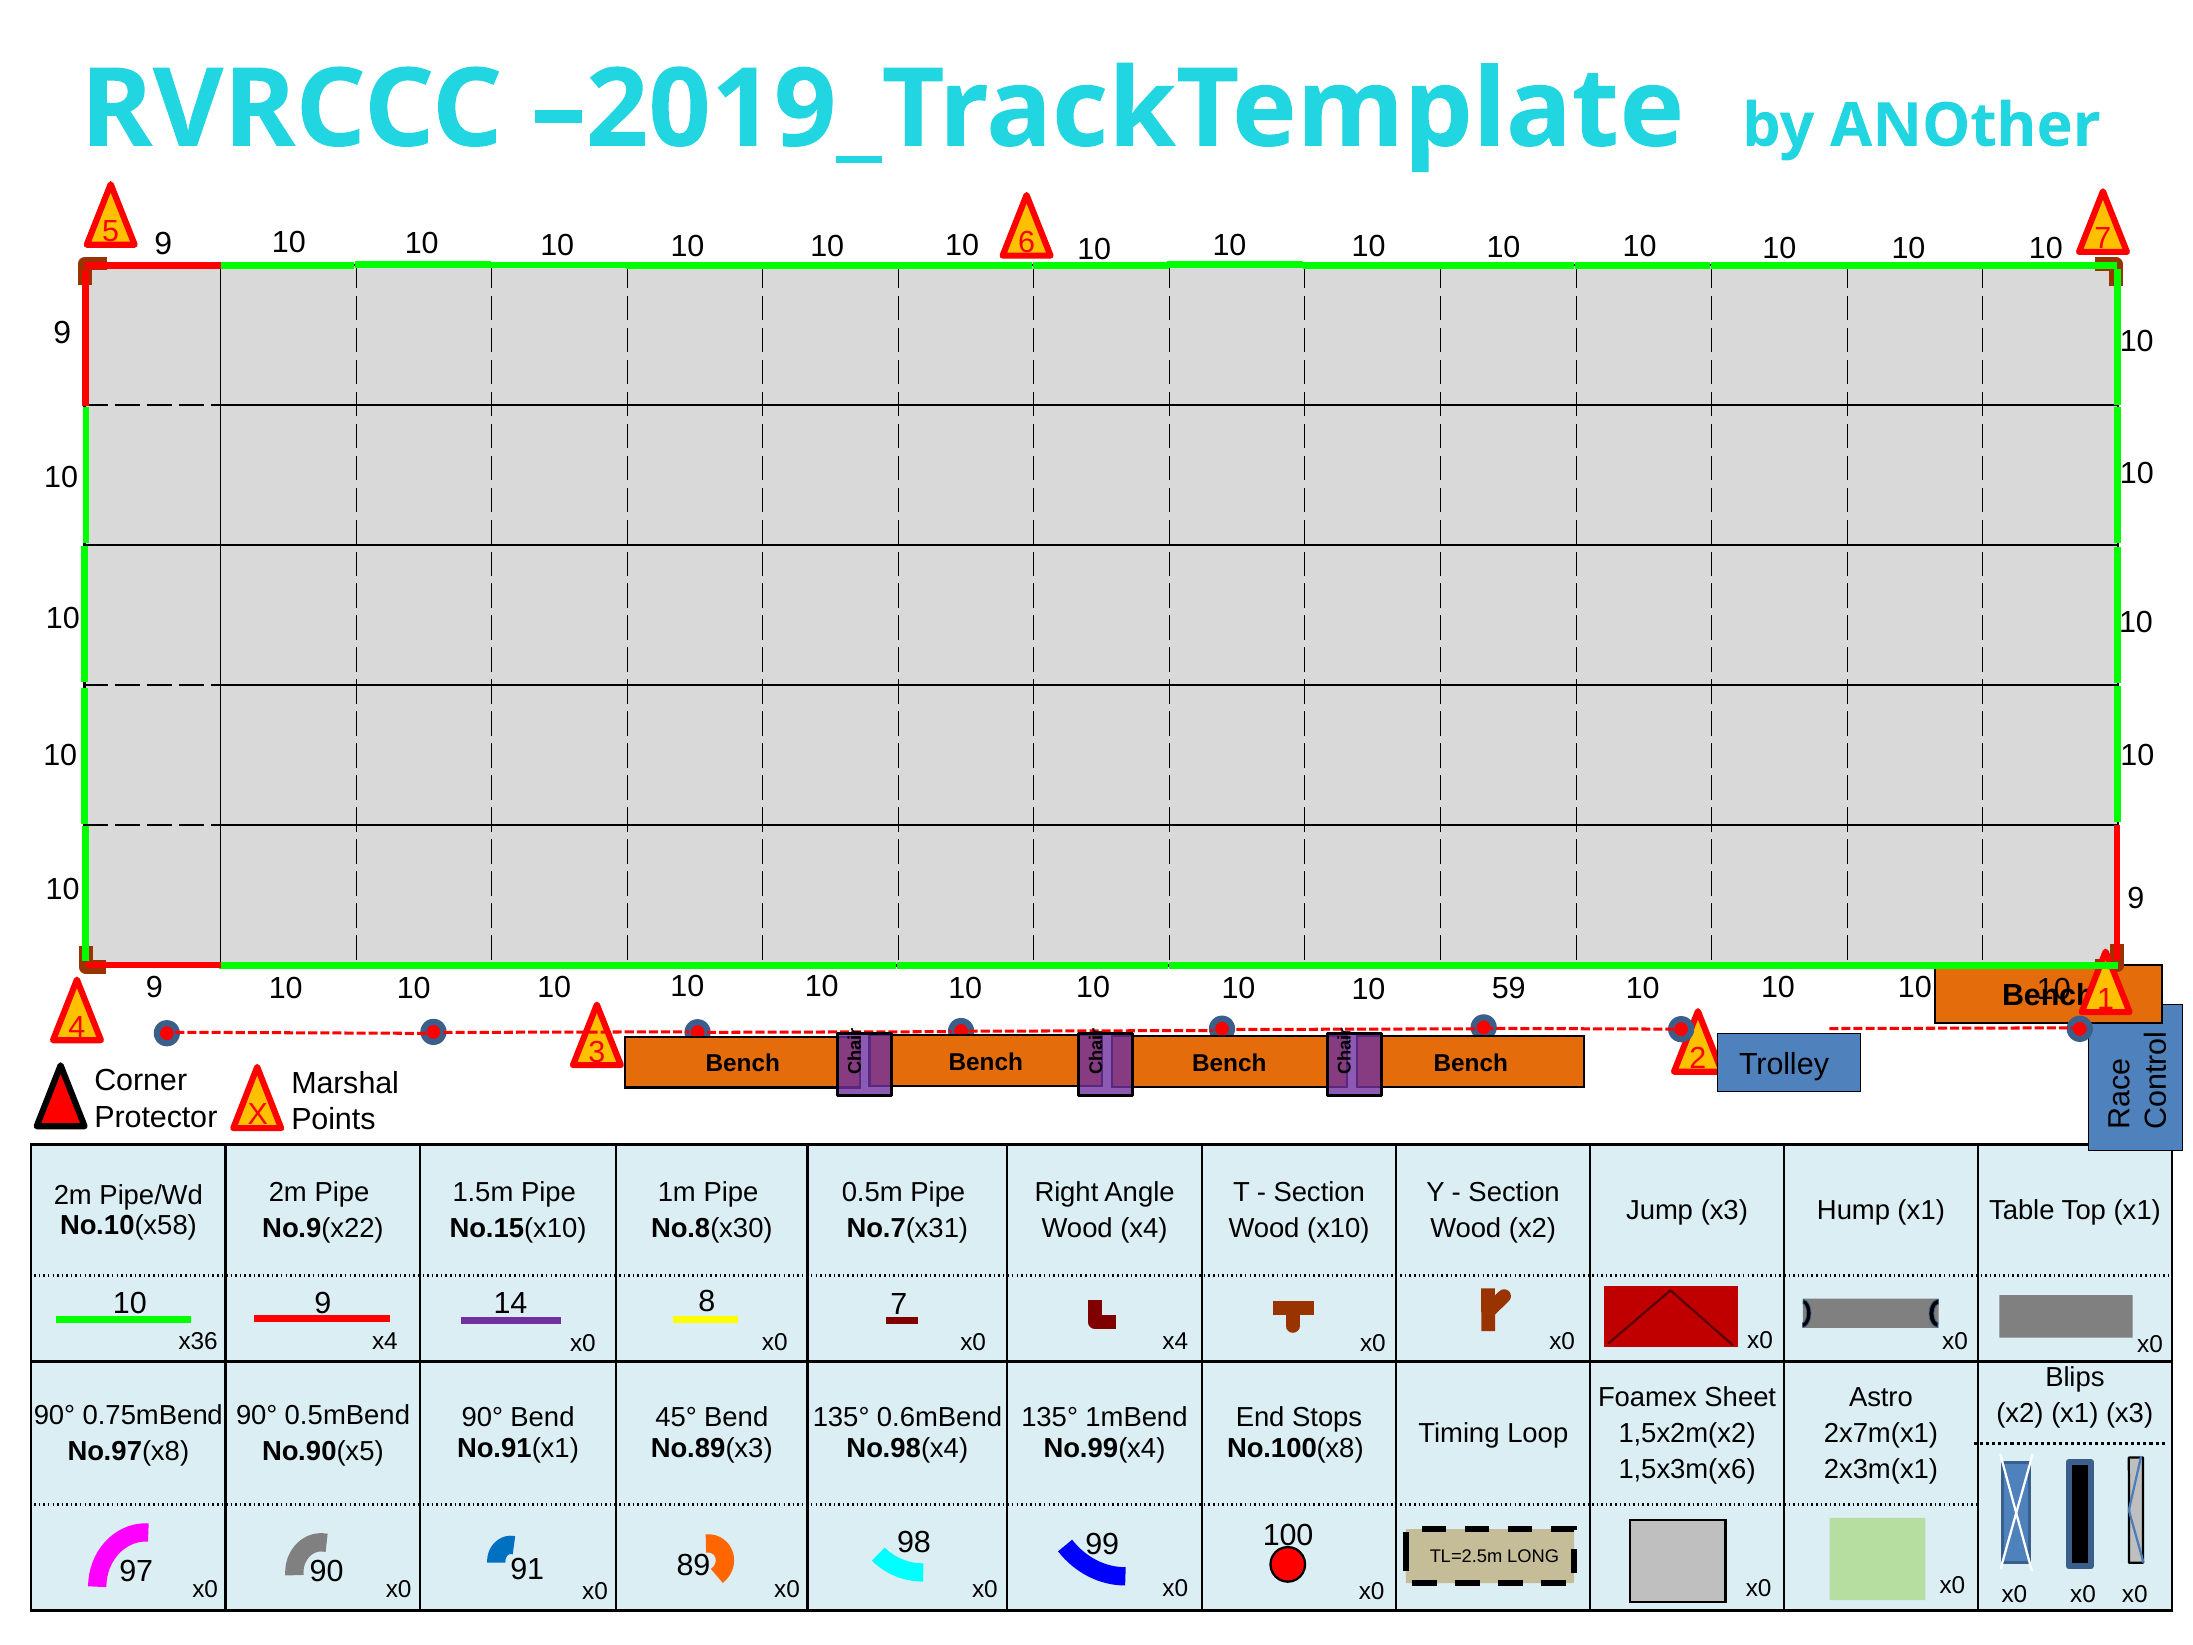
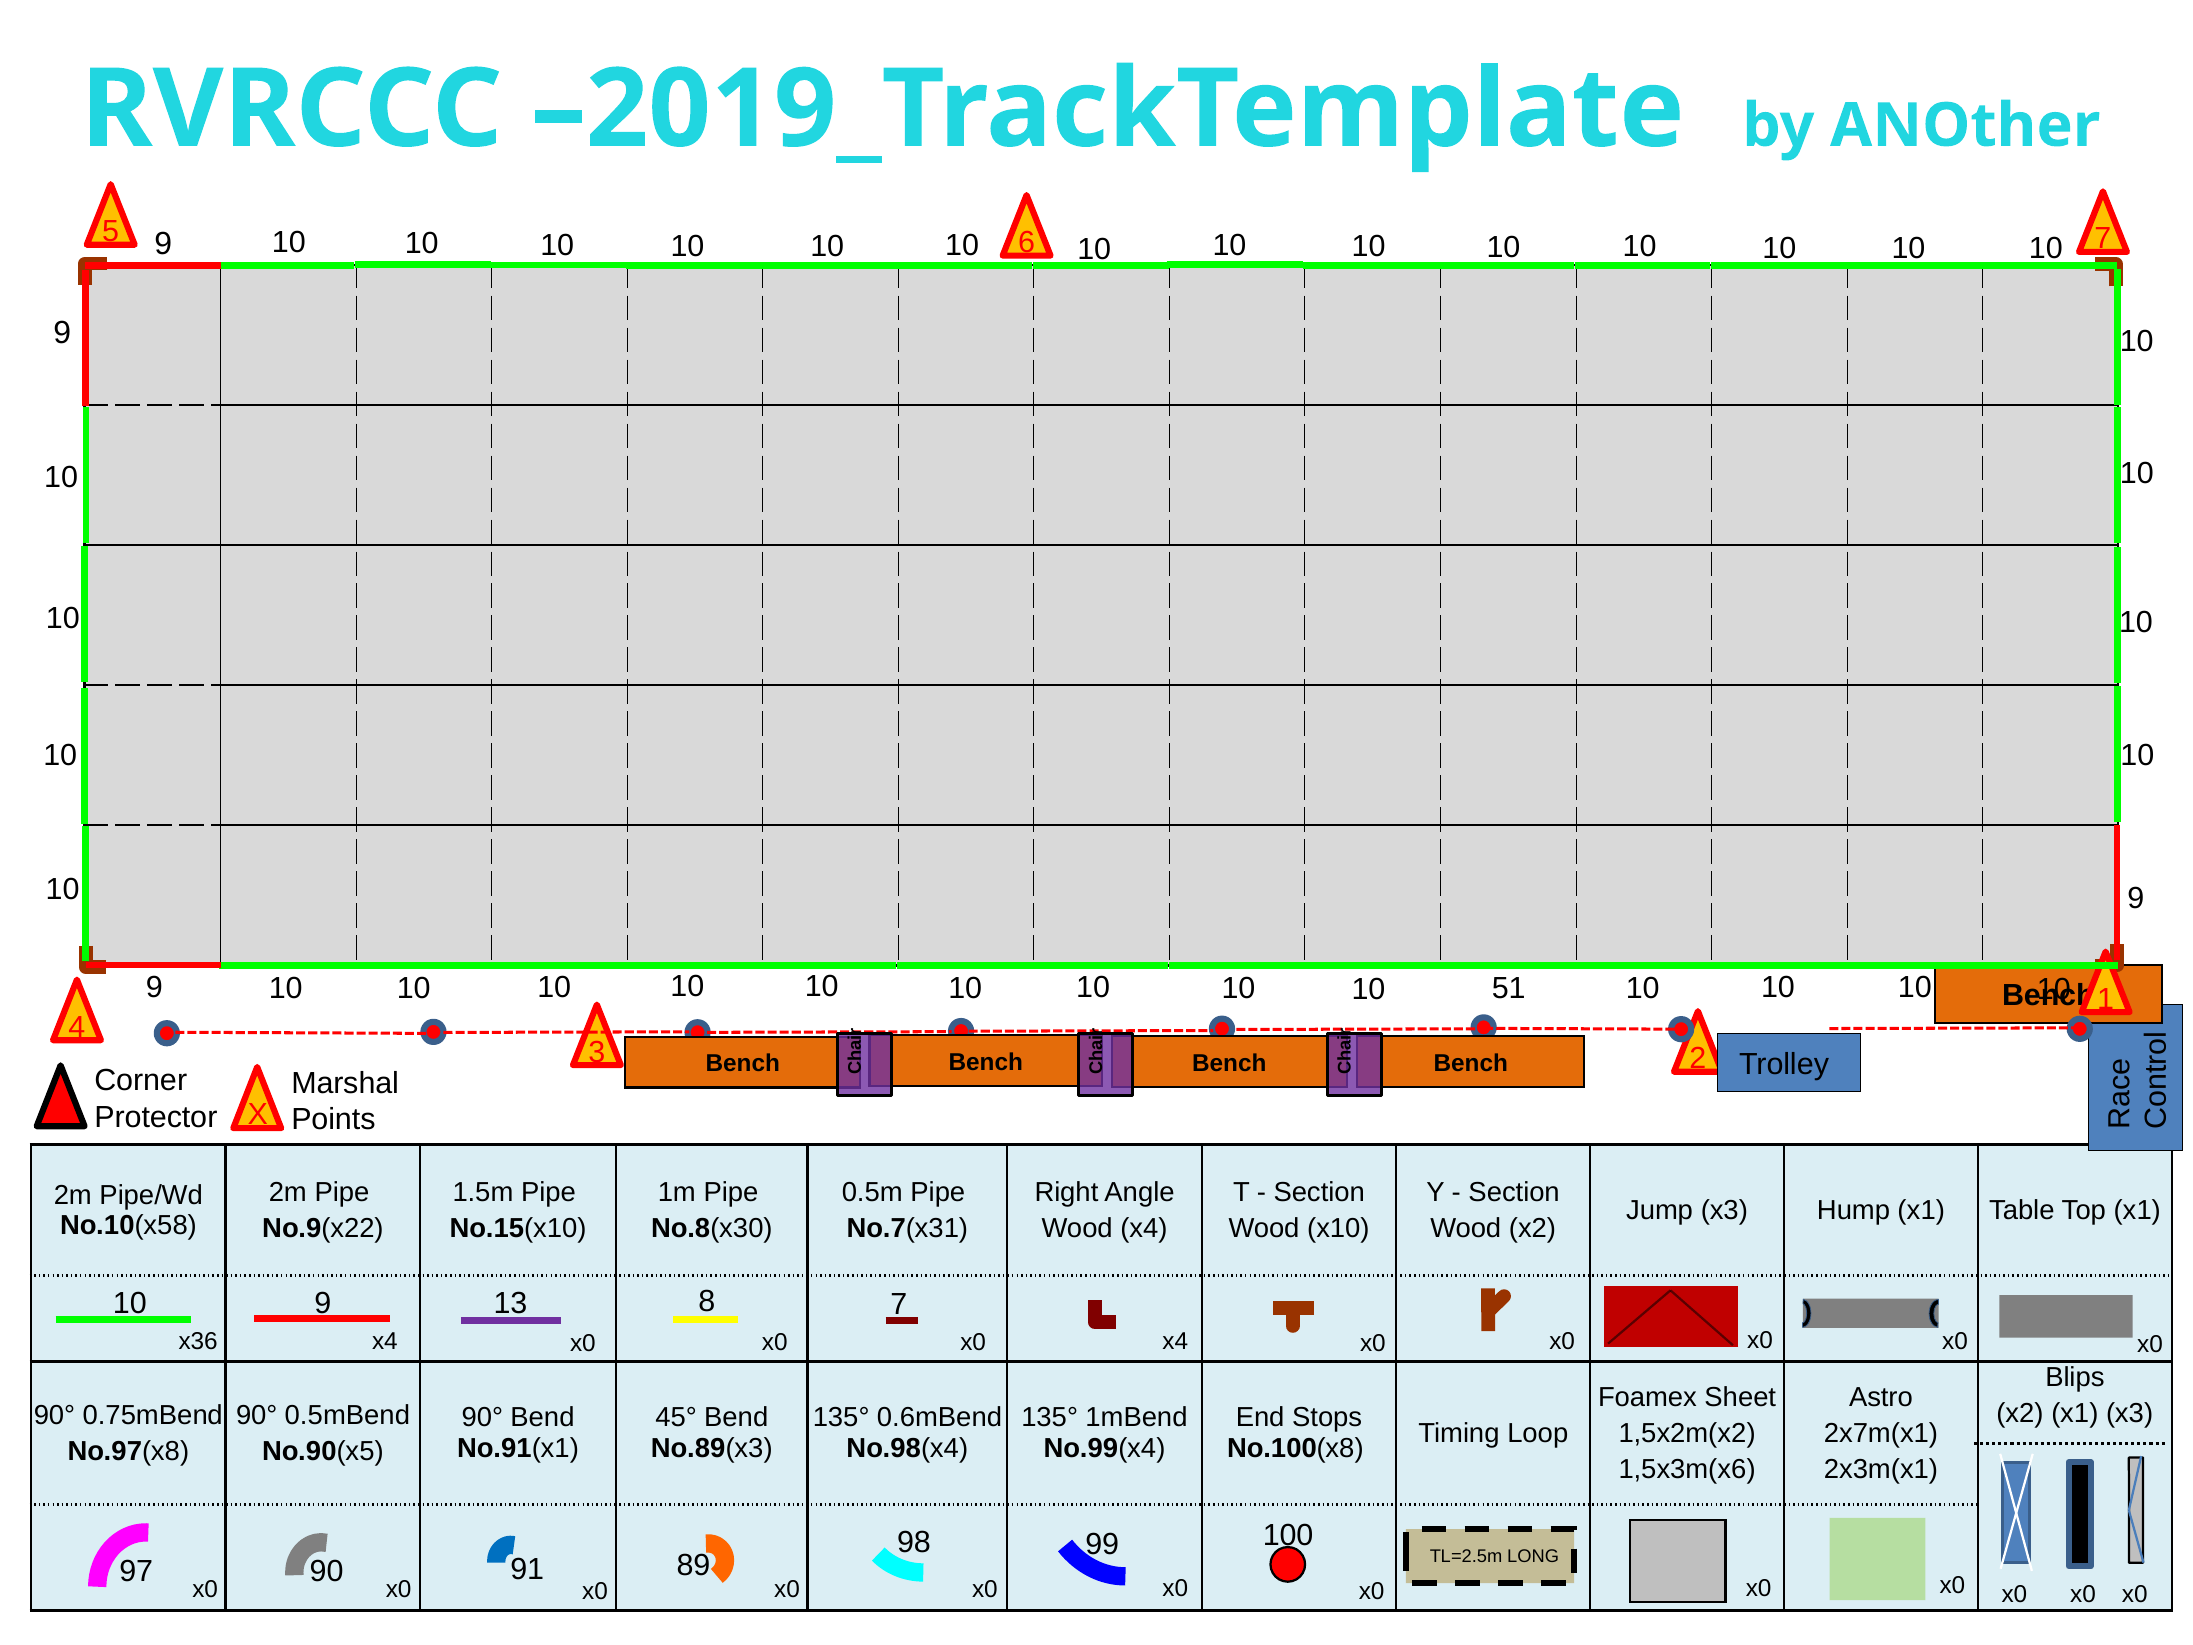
59: 59 -> 51
14: 14 -> 13
